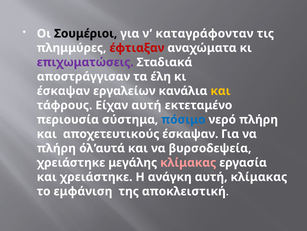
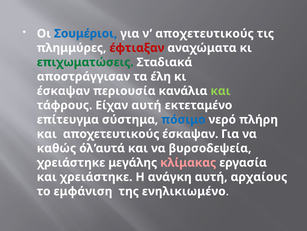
Σουμέριοι colour: black -> blue
ν καταγράφονταν: καταγράφονταν -> αποχετευτικούς
επιχωματώσεις colour: purple -> green
εργαλείων: εργαλείων -> περιουσία
και at (220, 91) colour: yellow -> light green
περιουσία: περιουσία -> επίτευγμα
πλήρη at (56, 148): πλήρη -> καθώς
αυτή κλίμακας: κλίμακας -> αρχαίους
αποκλειστική: αποκλειστική -> ενηλικιωμένο
